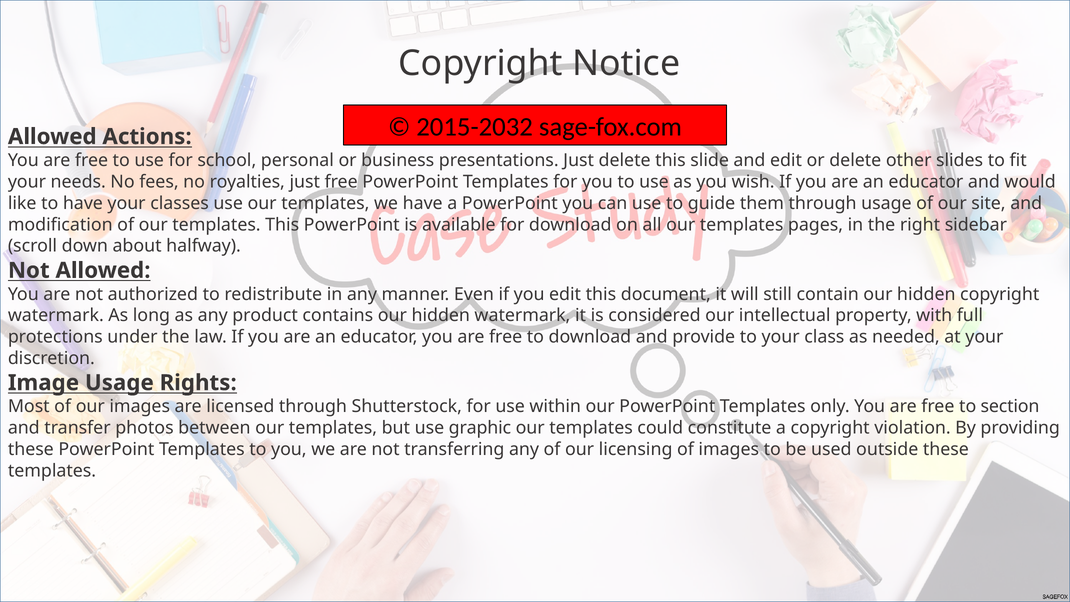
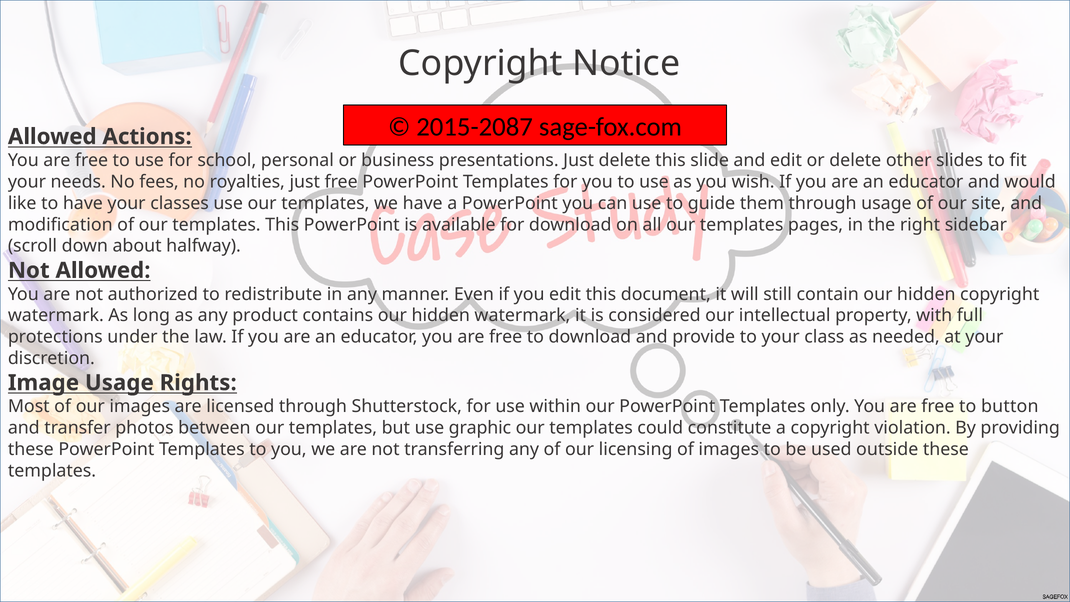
2015-2032: 2015-2032 -> 2015-2087
section: section -> button
